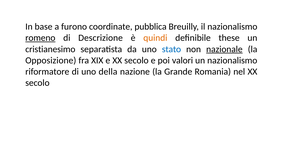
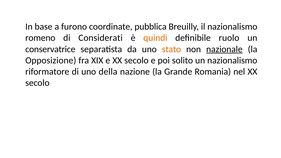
romeno underline: present -> none
Descrizione: Descrizione -> Considerati
these: these -> ruolo
cristianesimo: cristianesimo -> conservatrice
stato colour: blue -> orange
valori: valori -> solito
